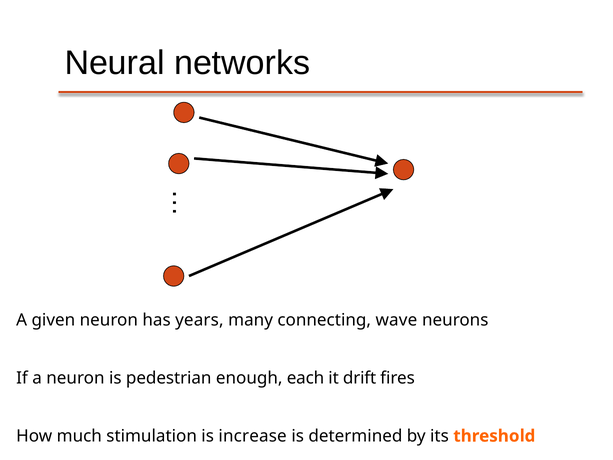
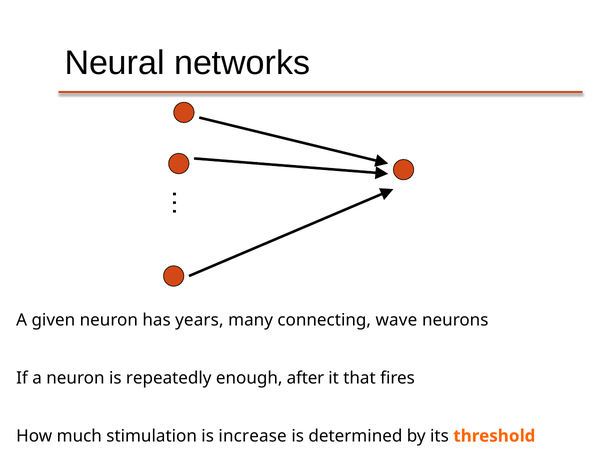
pedestrian: pedestrian -> repeatedly
each: each -> after
drift: drift -> that
